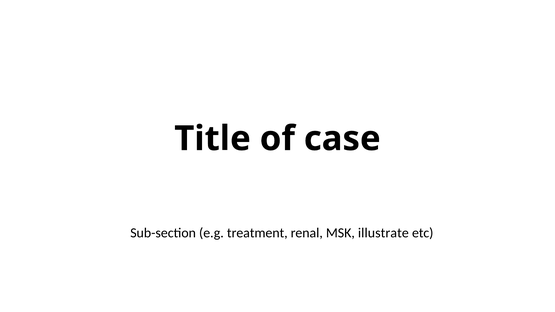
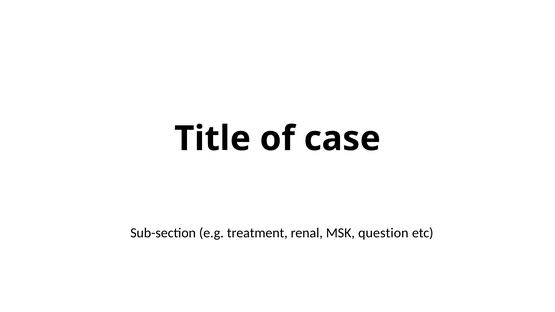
illustrate: illustrate -> question
